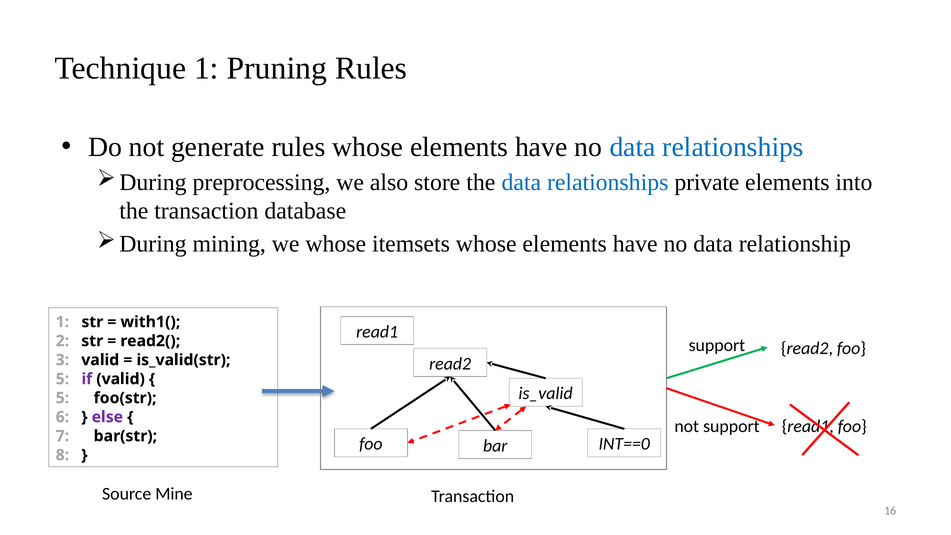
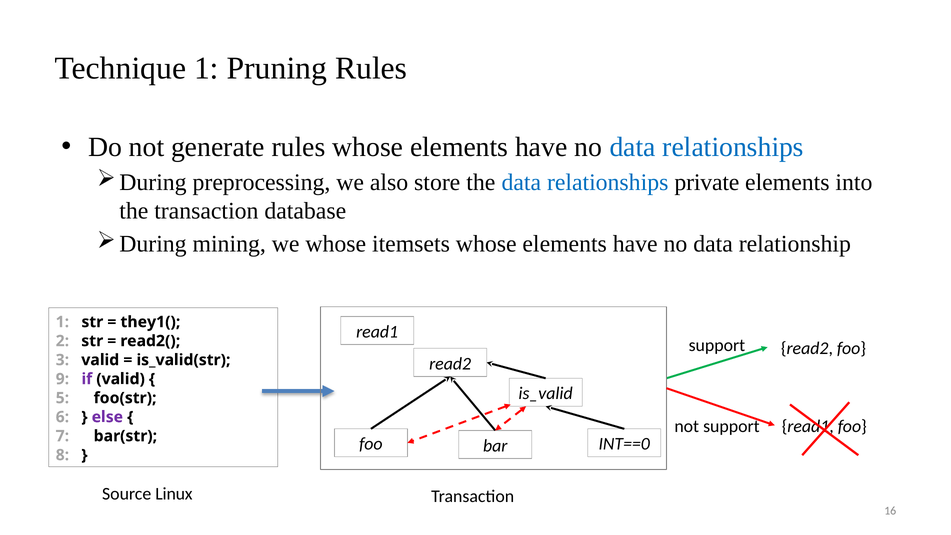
with1(: with1( -> they1(
5 at (62, 379): 5 -> 9
Mine: Mine -> Linux
